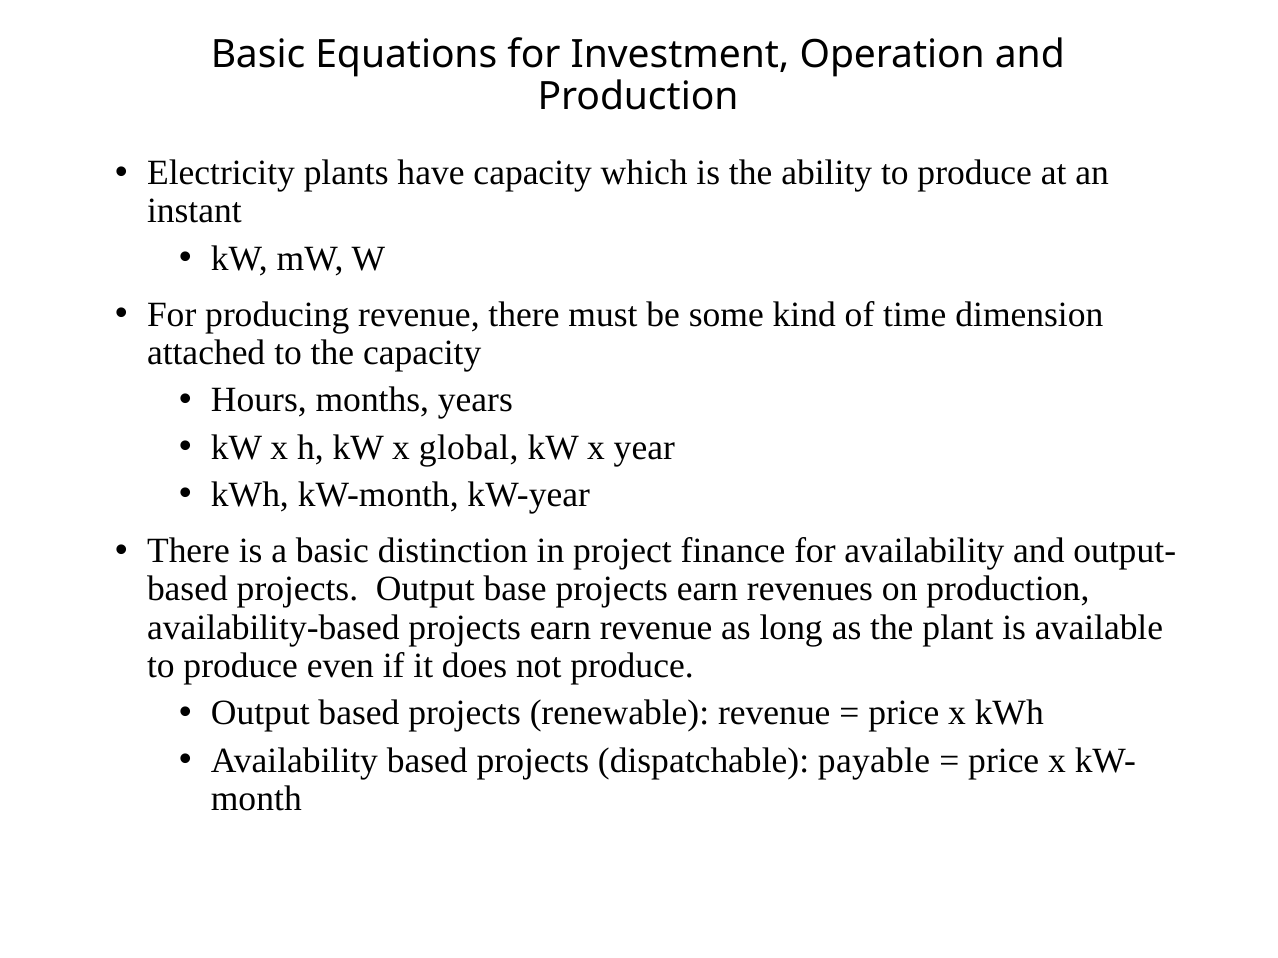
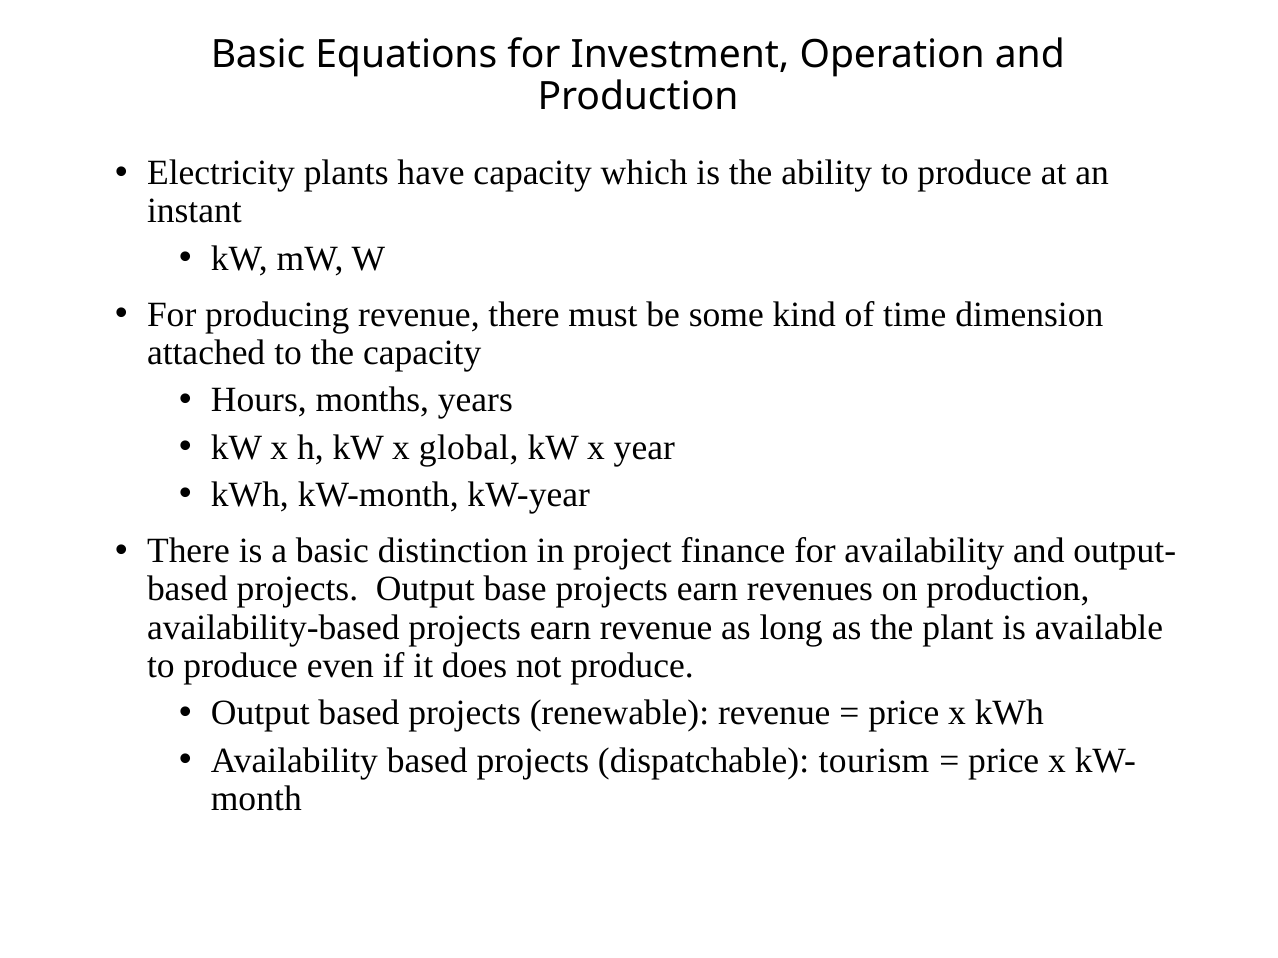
payable: payable -> tourism
